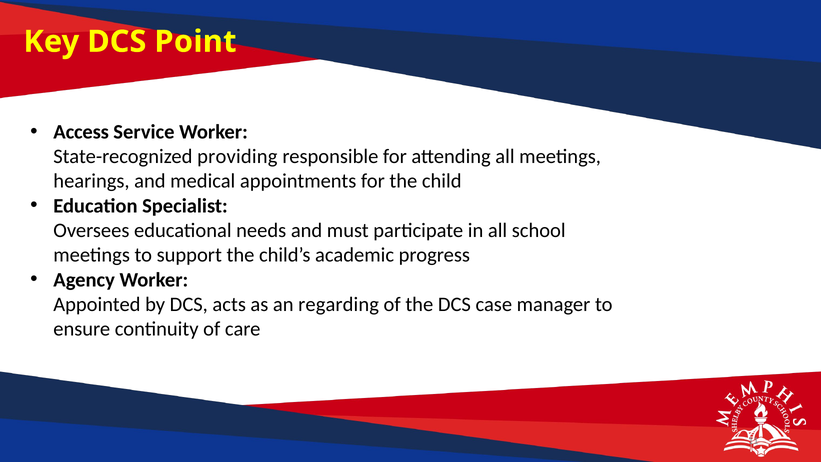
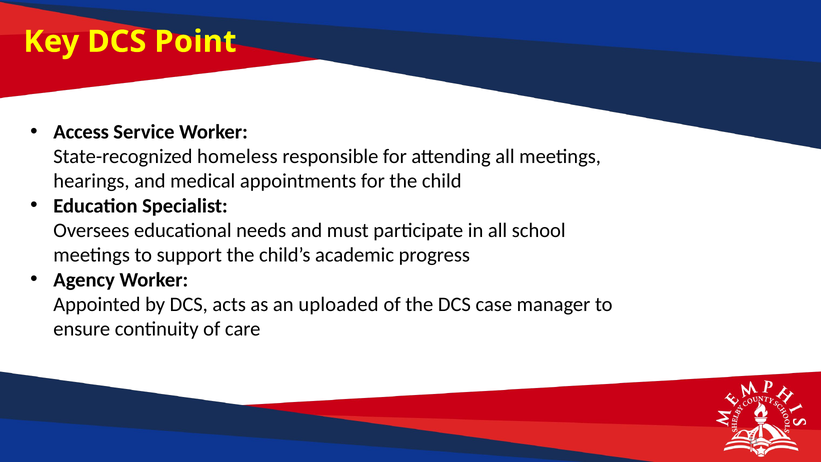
providing: providing -> homeless
regarding: regarding -> uploaded
